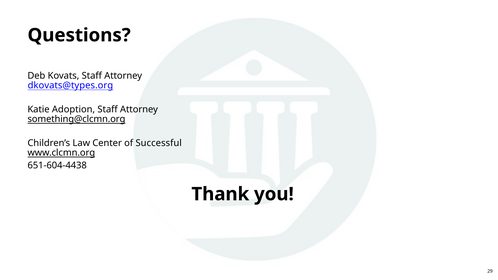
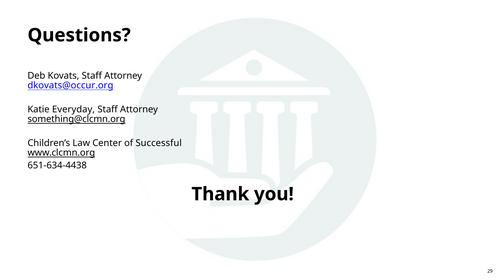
dkovats@types.org: dkovats@types.org -> dkovats@occur.org
Adoption: Adoption -> Everyday
651-604-4438: 651-604-4438 -> 651-634-4438
